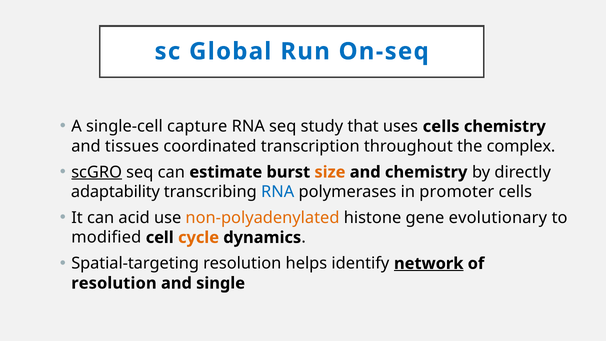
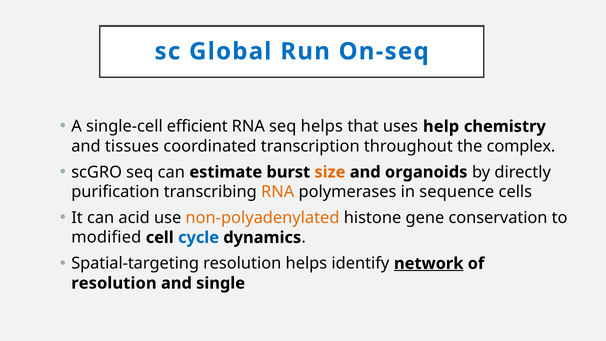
capture: capture -> efficient
seq study: study -> helps
uses cells: cells -> help
scGRO underline: present -> none
and chemistry: chemistry -> organoids
adaptability: adaptability -> purification
RNA at (278, 192) colour: blue -> orange
promoter: promoter -> sequence
evolutionary: evolutionary -> conservation
cycle colour: orange -> blue
